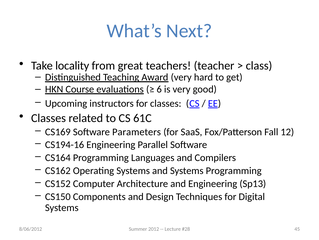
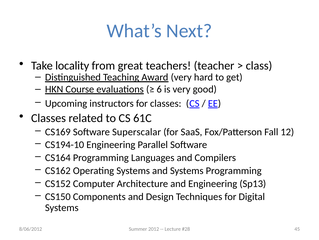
Parameters: Parameters -> Superscalar
CS194-16: CS194-16 -> CS194-10
